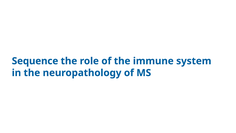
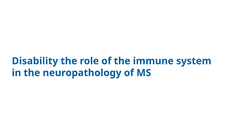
Sequence: Sequence -> Disability
